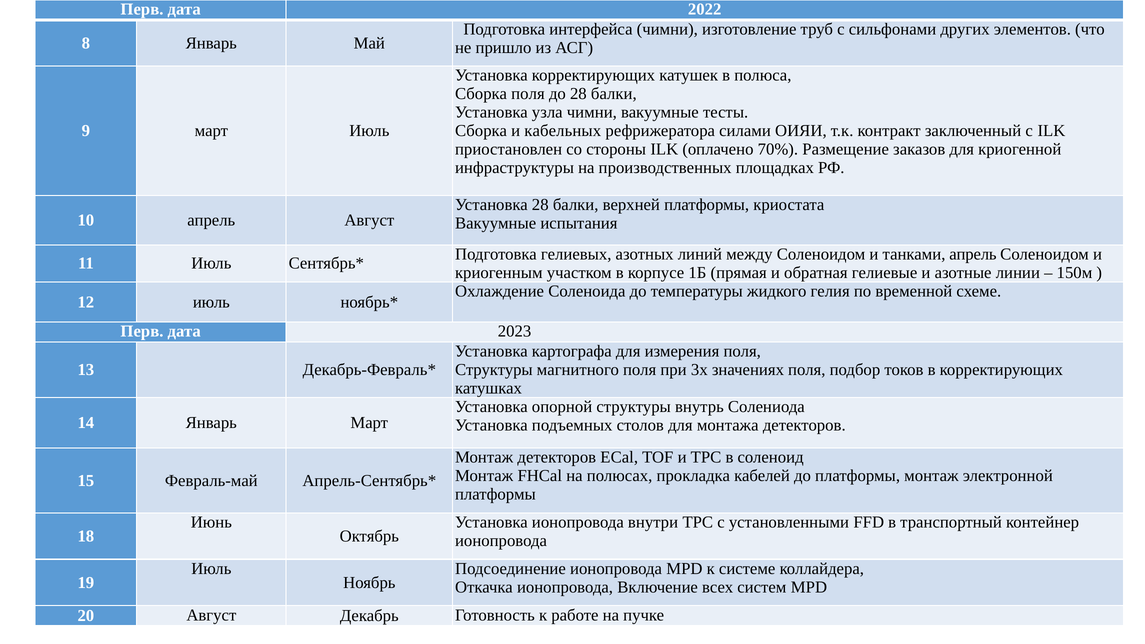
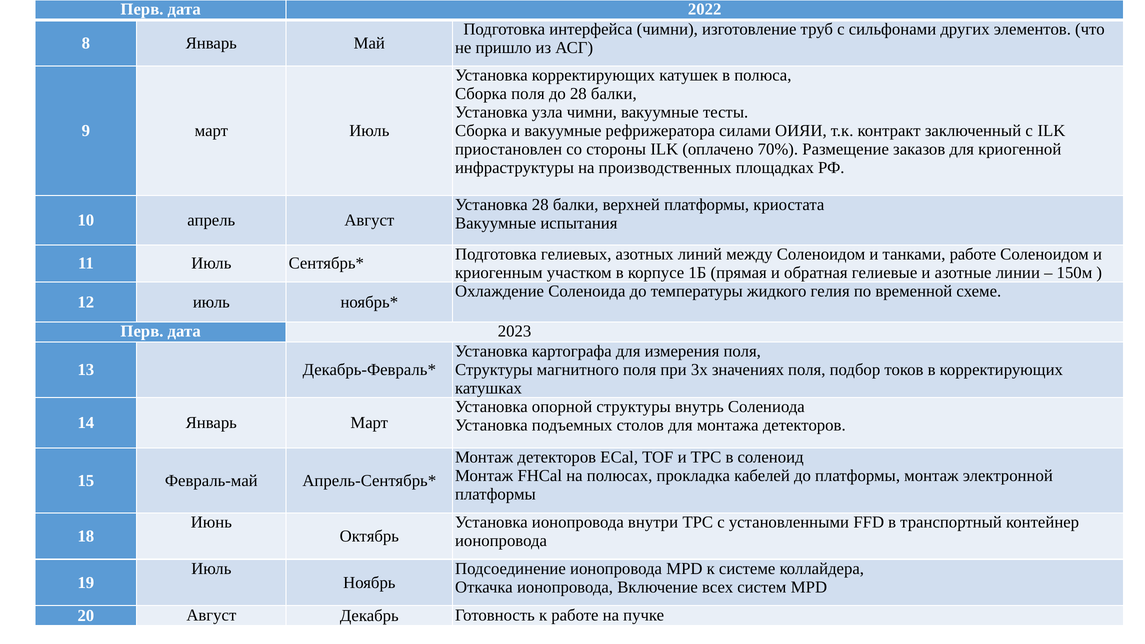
и кабельных: кабельных -> вакуумные
танками апрель: апрель -> работе
